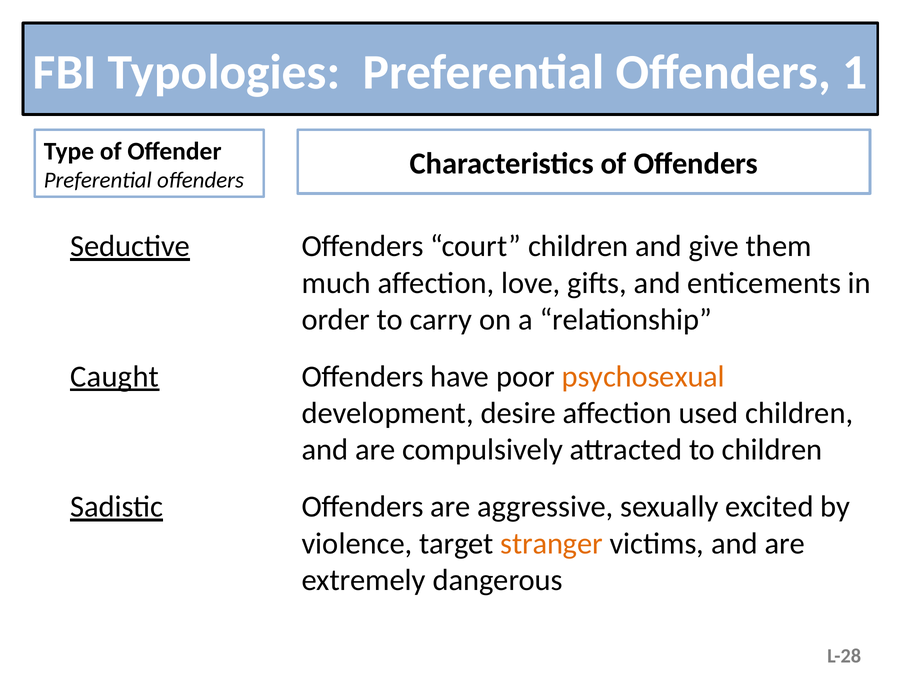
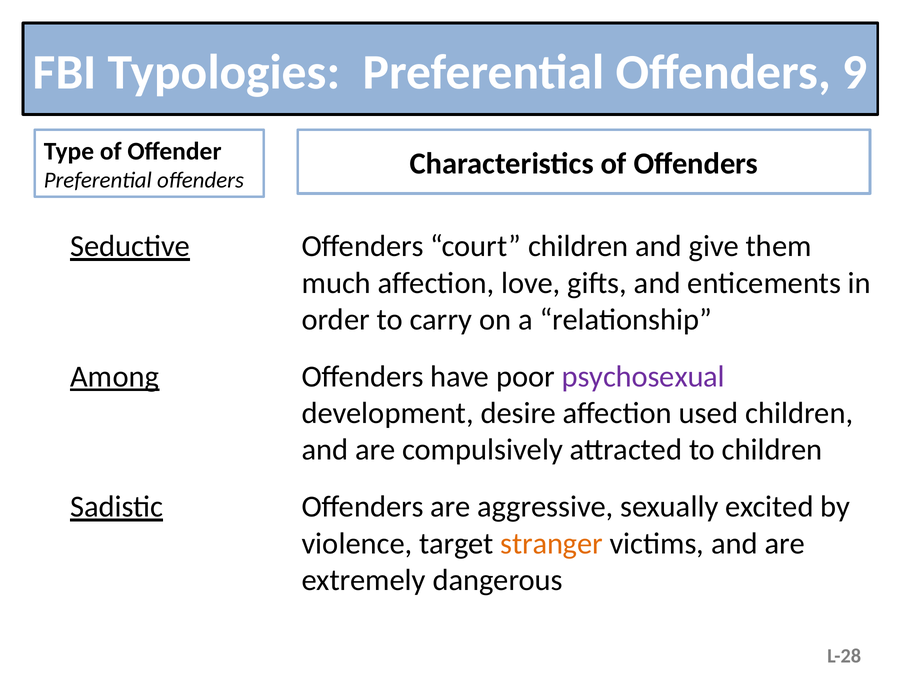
1: 1 -> 9
Caught: Caught -> Among
psychosexual colour: orange -> purple
